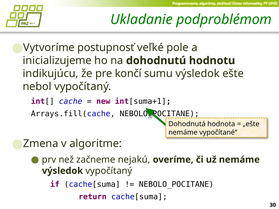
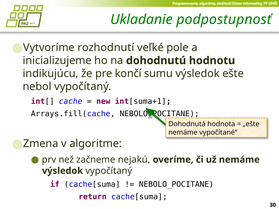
podproblémom: podproblémom -> podpostupnosť
postupnosť: postupnosť -> rozhodnutí
